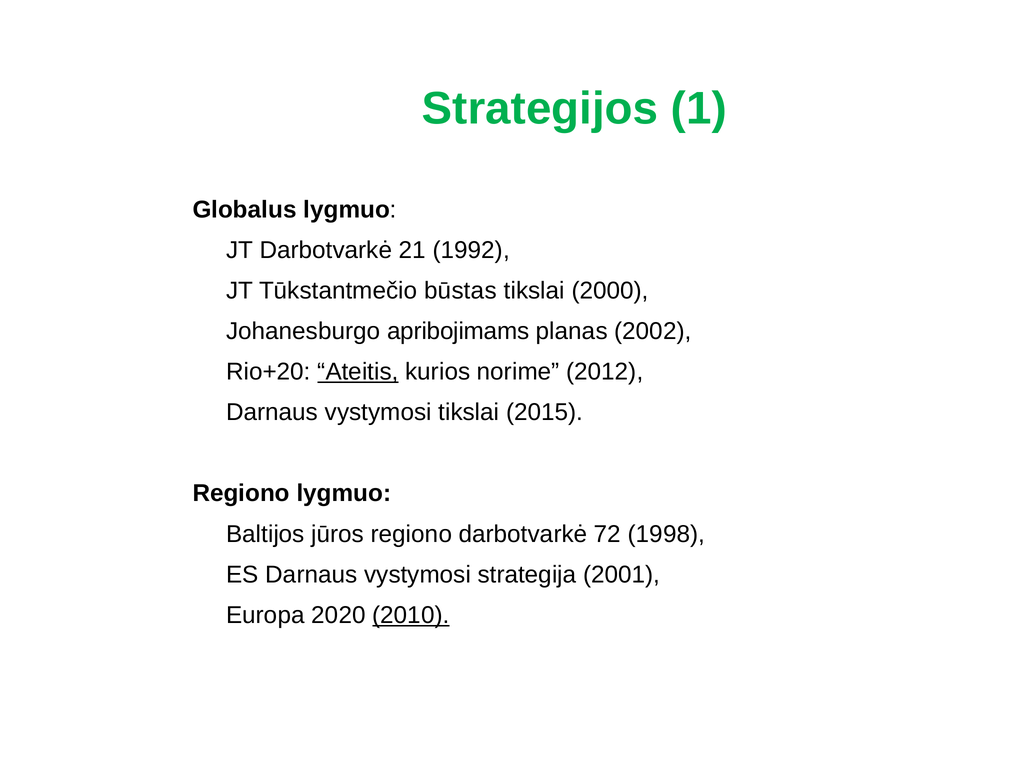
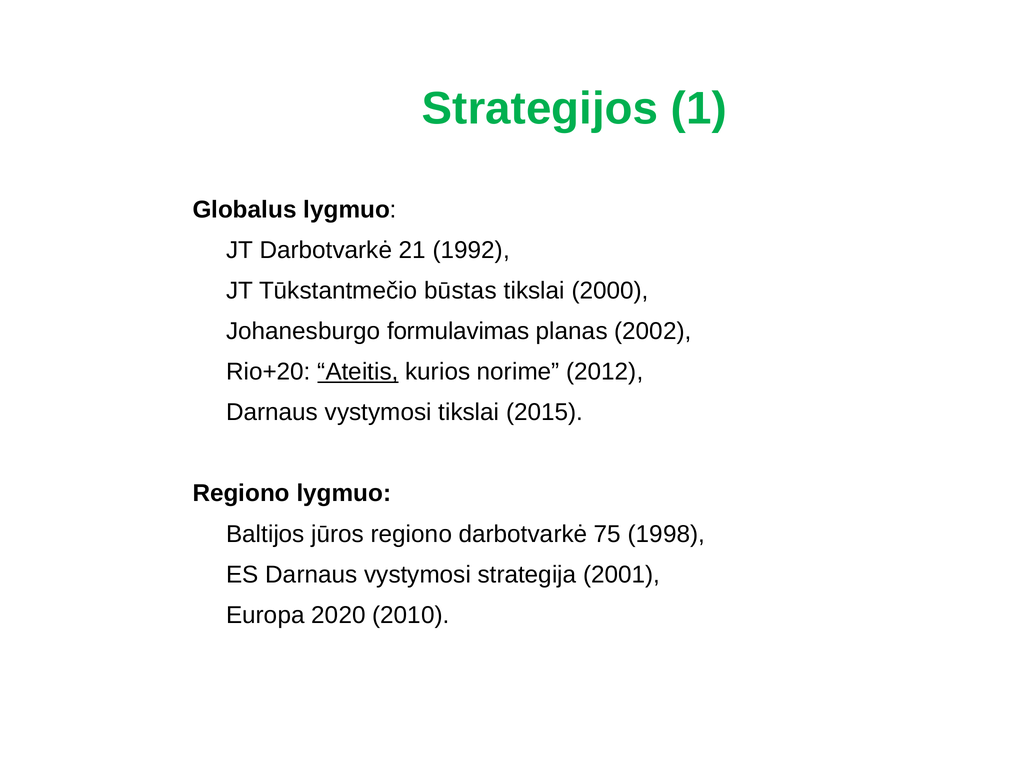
apribojimams: apribojimams -> formulavimas
72: 72 -> 75
2010 underline: present -> none
